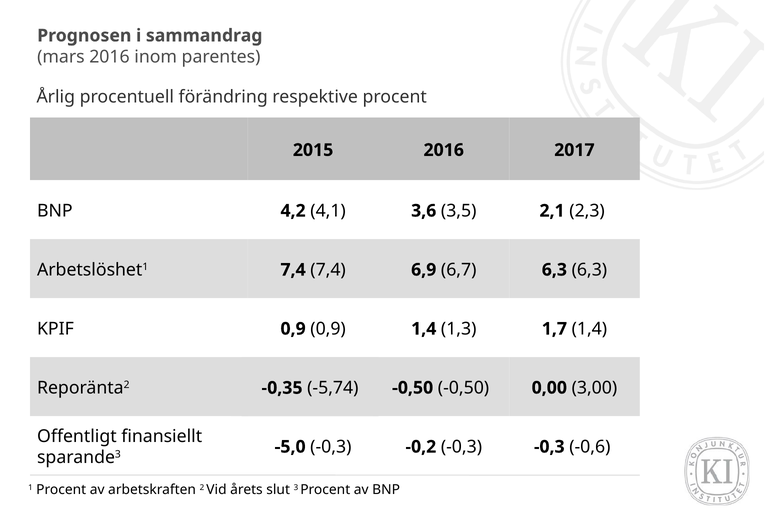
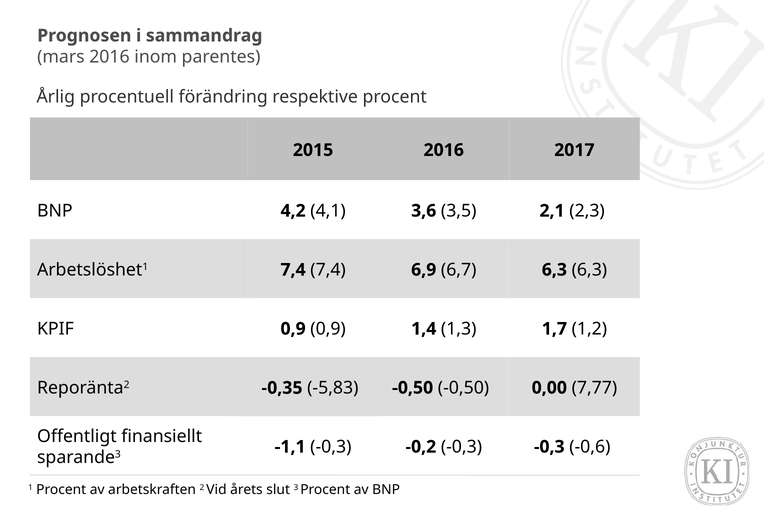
1,7 1,4: 1,4 -> 1,2
3,00: 3,00 -> 7,77
-5,74: -5,74 -> -5,83
-5,0: -5,0 -> -1,1
